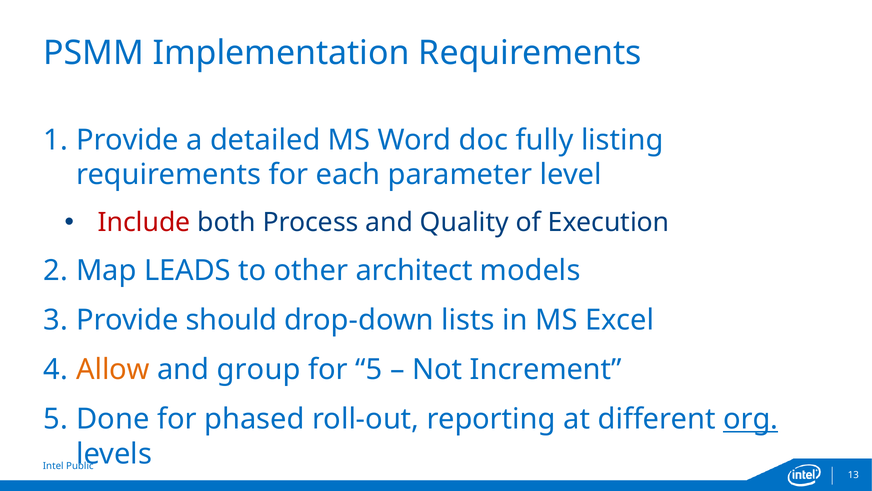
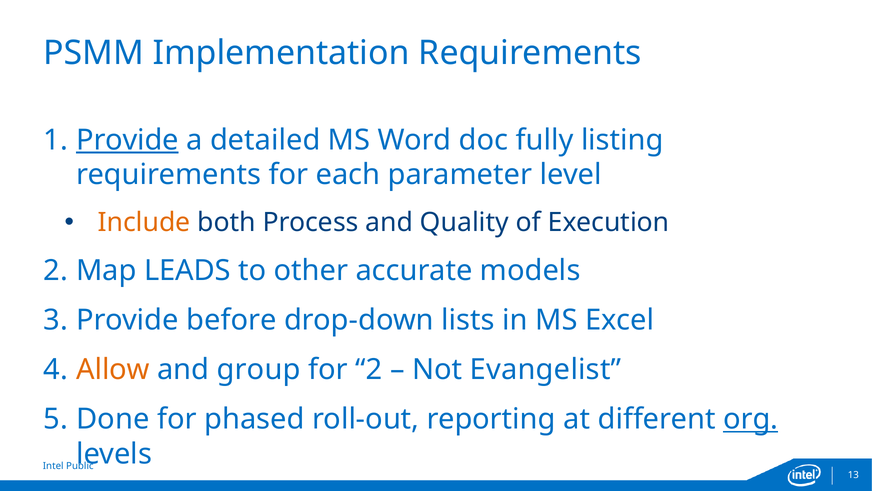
Provide at (127, 140) underline: none -> present
Include colour: red -> orange
architect: architect -> accurate
should: should -> before
for 5: 5 -> 2
Increment: Increment -> Evangelist
